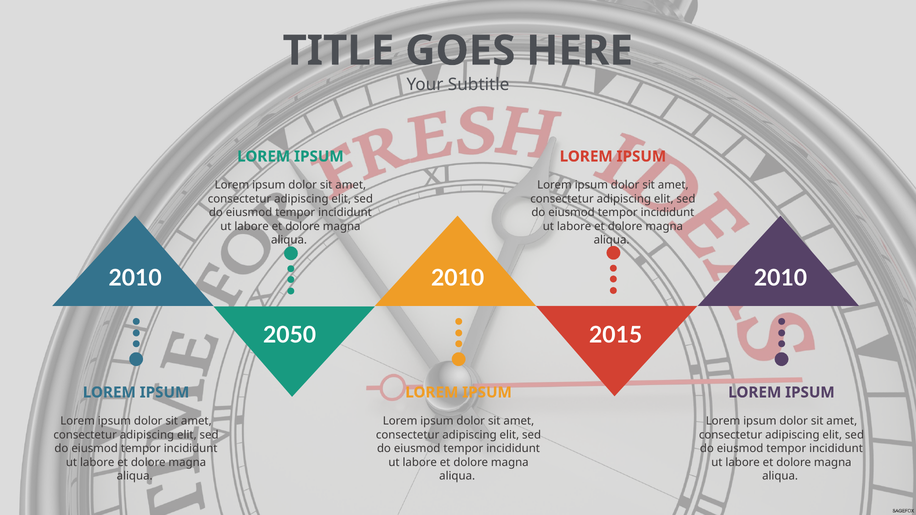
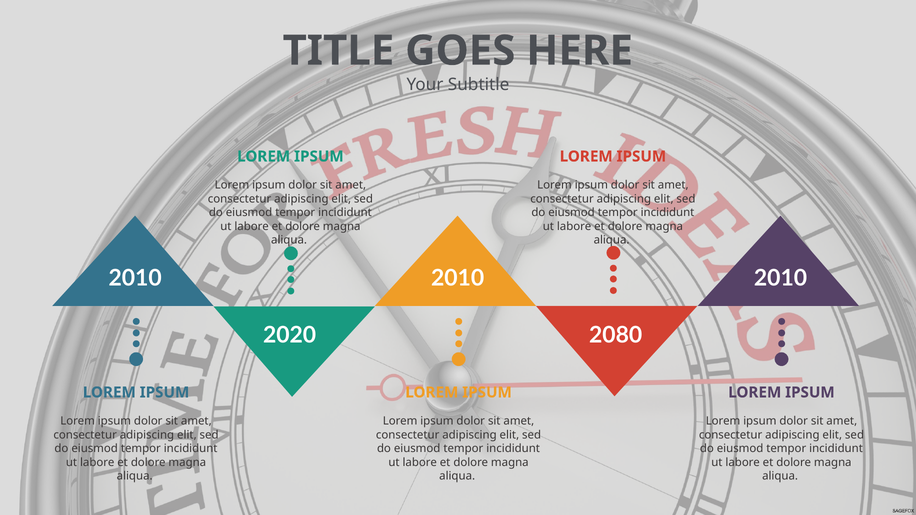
2050: 2050 -> 2020
2015: 2015 -> 2080
